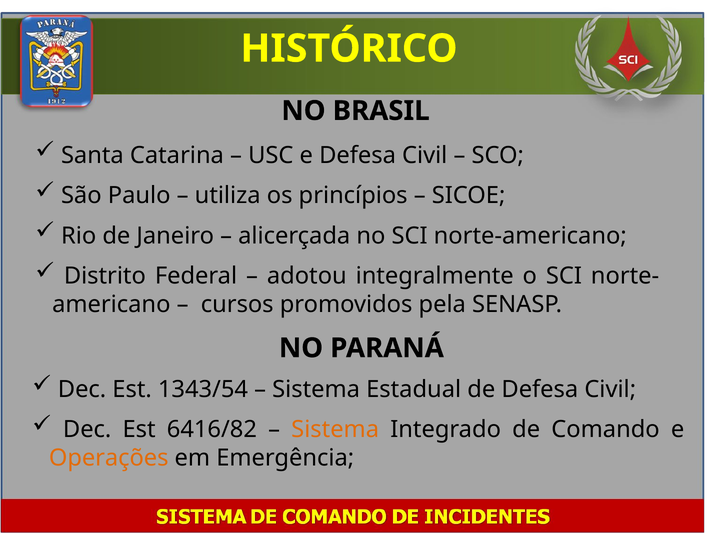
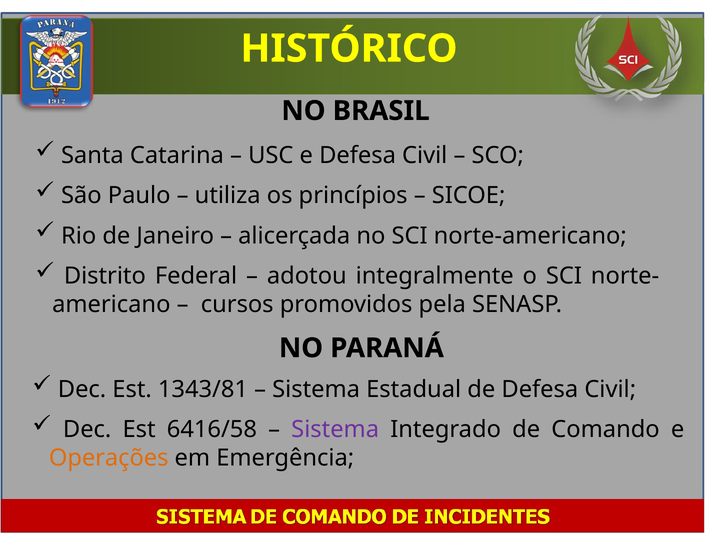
1343/54: 1343/54 -> 1343/81
6416/82: 6416/82 -> 6416/58
Sistema at (335, 430) colour: orange -> purple
